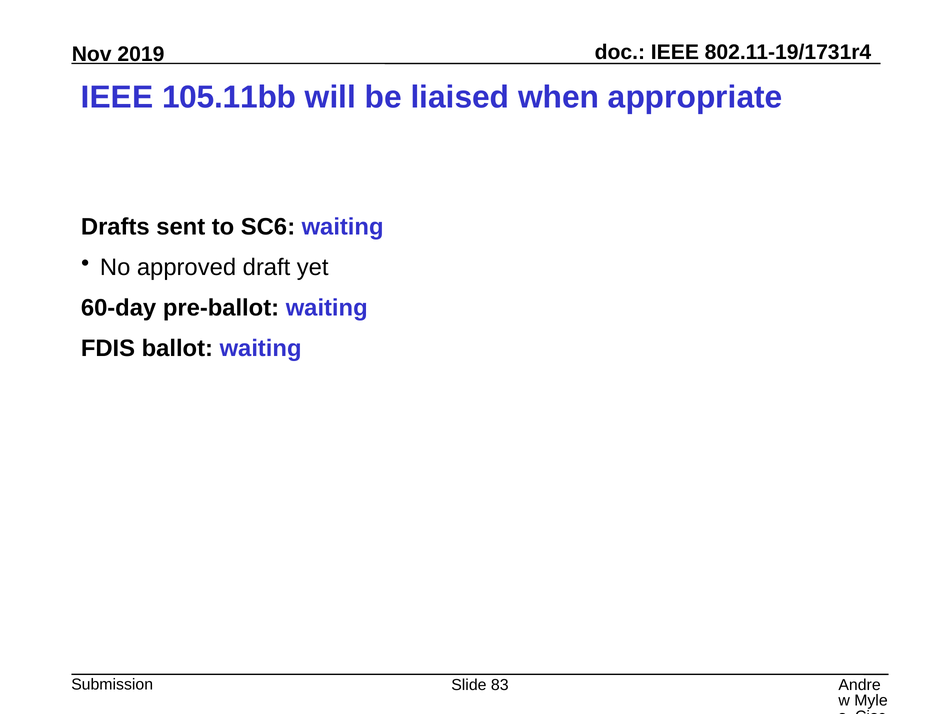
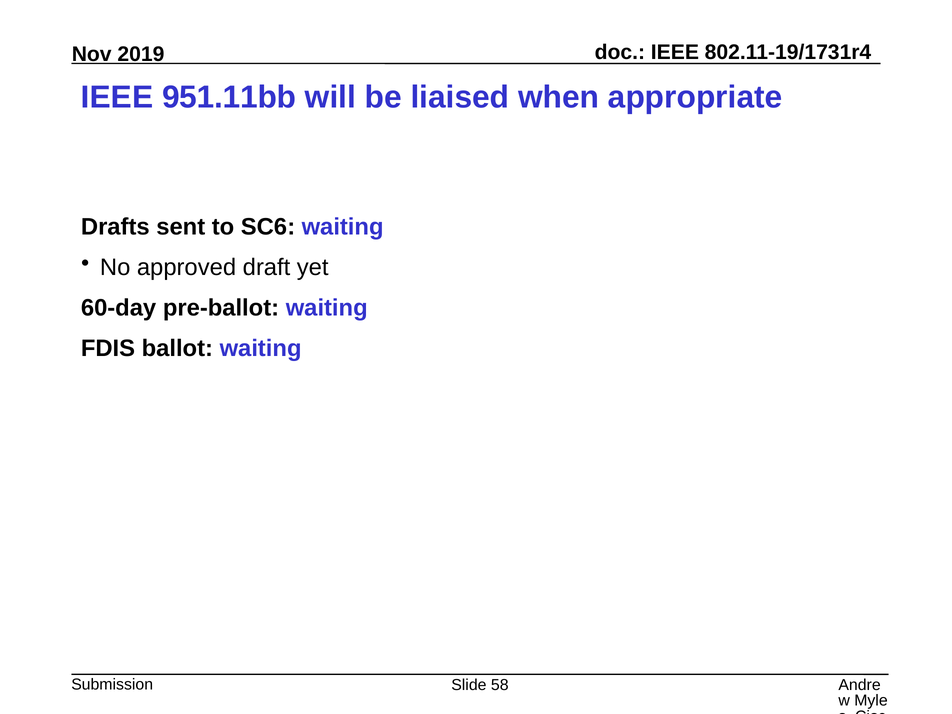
105.11bb: 105.11bb -> 951.11bb
83: 83 -> 58
